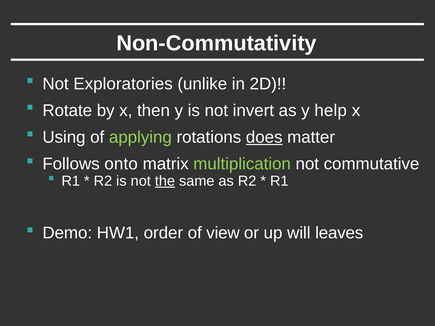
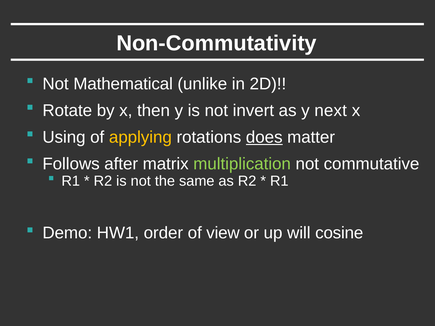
Exploratories: Exploratories -> Mathematical
help: help -> next
applying colour: light green -> yellow
onto: onto -> after
the underline: present -> none
leaves: leaves -> cosine
